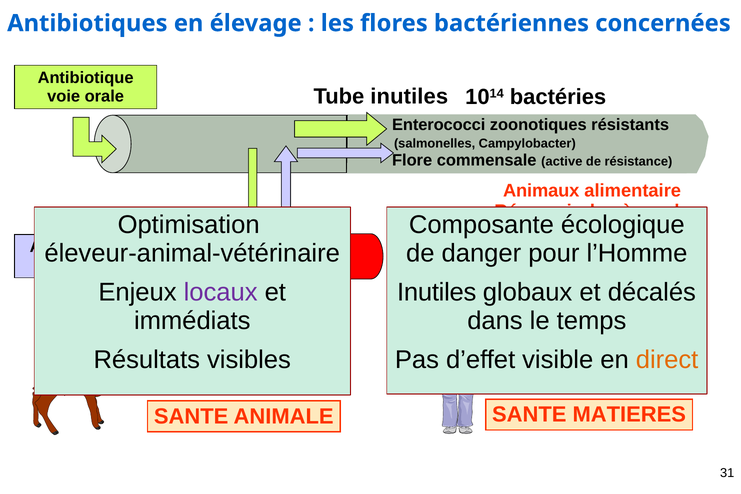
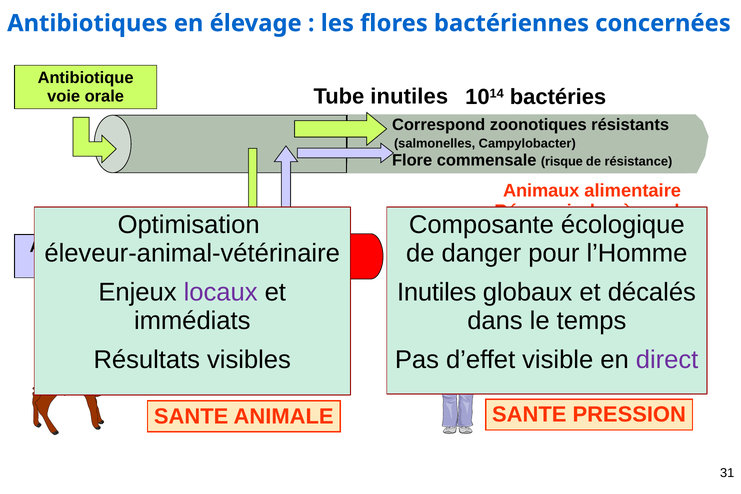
Enterococci: Enterococci -> Correspond
active: active -> risque
direct colour: orange -> purple
MATIERES: MATIERES -> PRESSION
